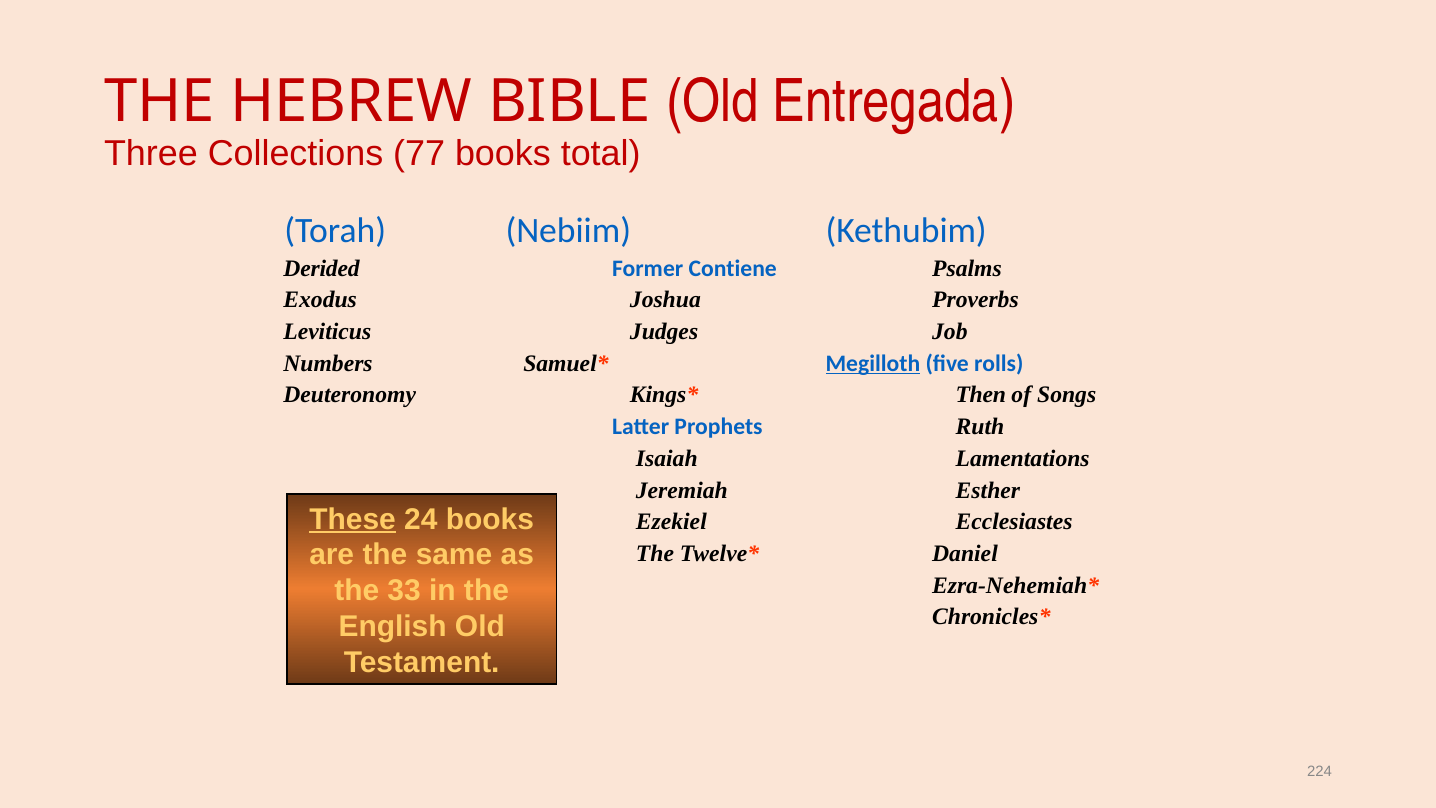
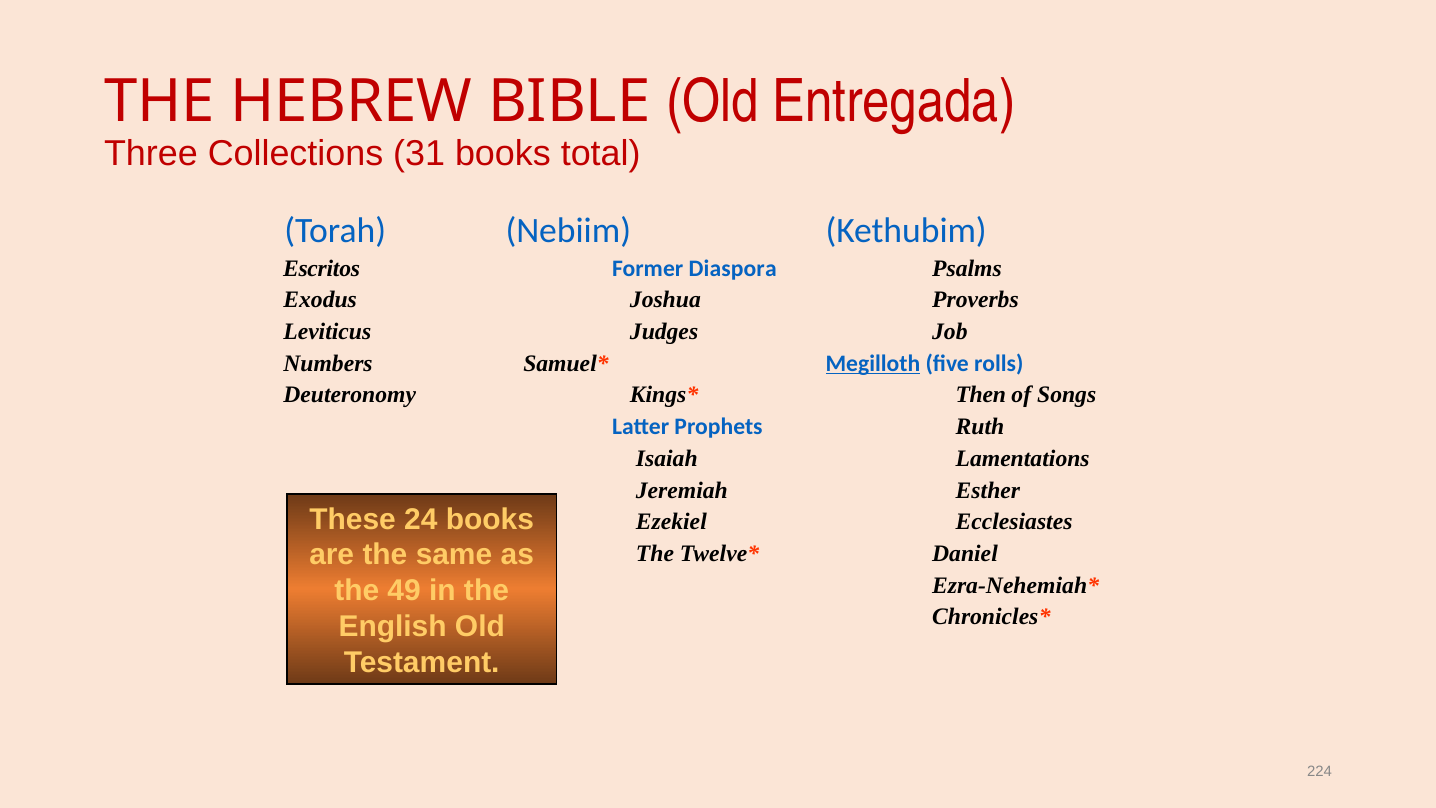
77: 77 -> 31
Derided: Derided -> Escritos
Contiene: Contiene -> Diaspora
These underline: present -> none
33: 33 -> 49
